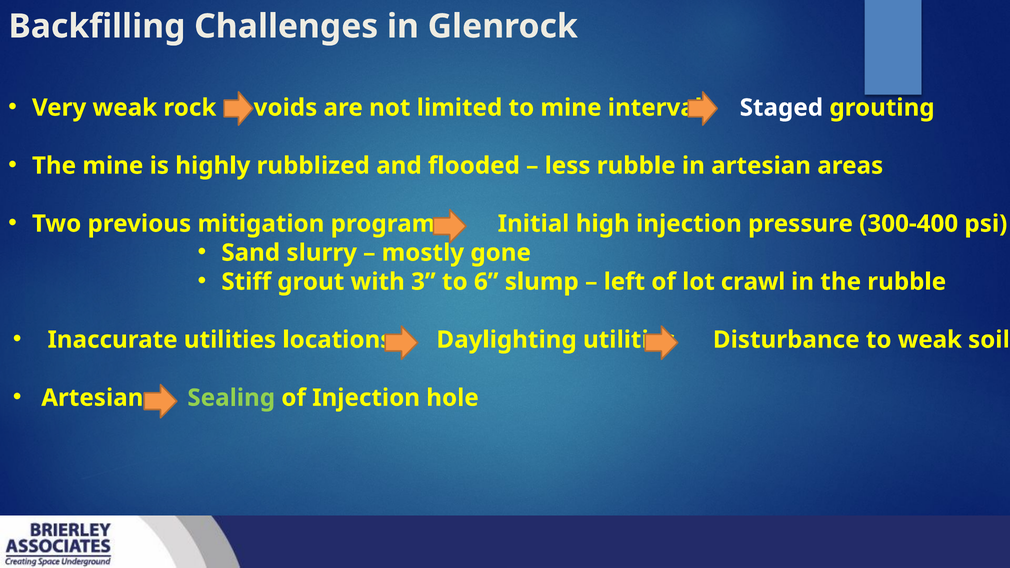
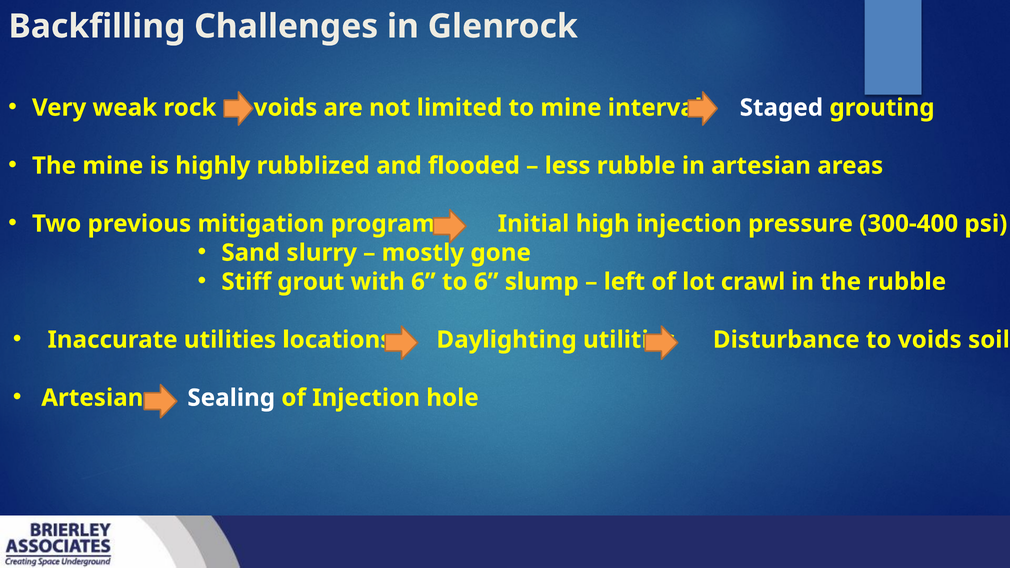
with 3: 3 -> 6
to weak: weak -> voids
Sealing colour: light green -> white
